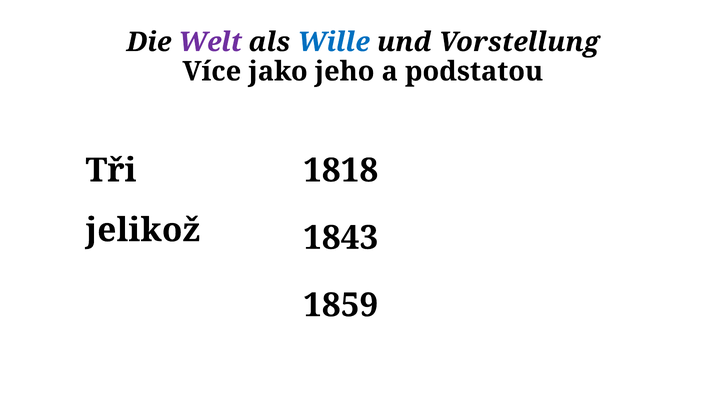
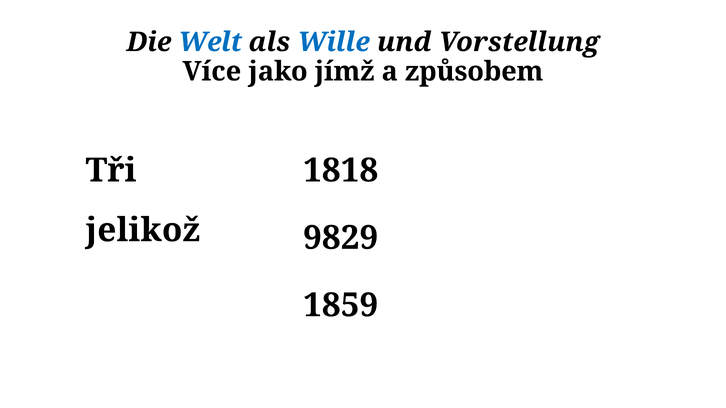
Welt colour: purple -> blue
jeho: jeho -> jímž
podstatou: podstatou -> způsobem
1843: 1843 -> 9829
